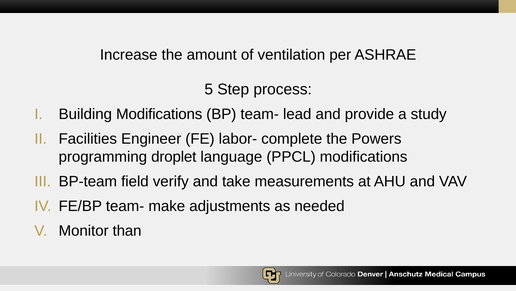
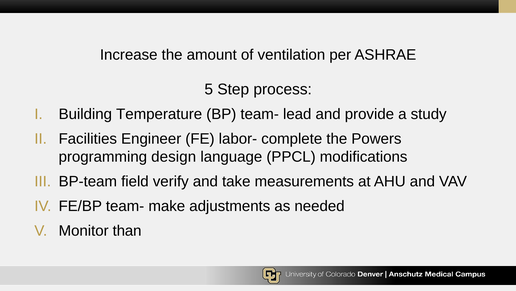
Building Modifications: Modifications -> Temperature
droplet: droplet -> design
